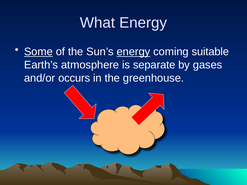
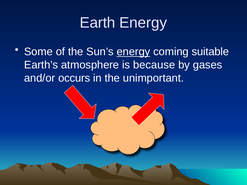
What: What -> Earth
Some underline: present -> none
separate: separate -> because
greenhouse: greenhouse -> unimportant
